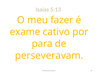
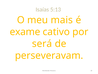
fazer: fazer -> mais
para: para -> será
